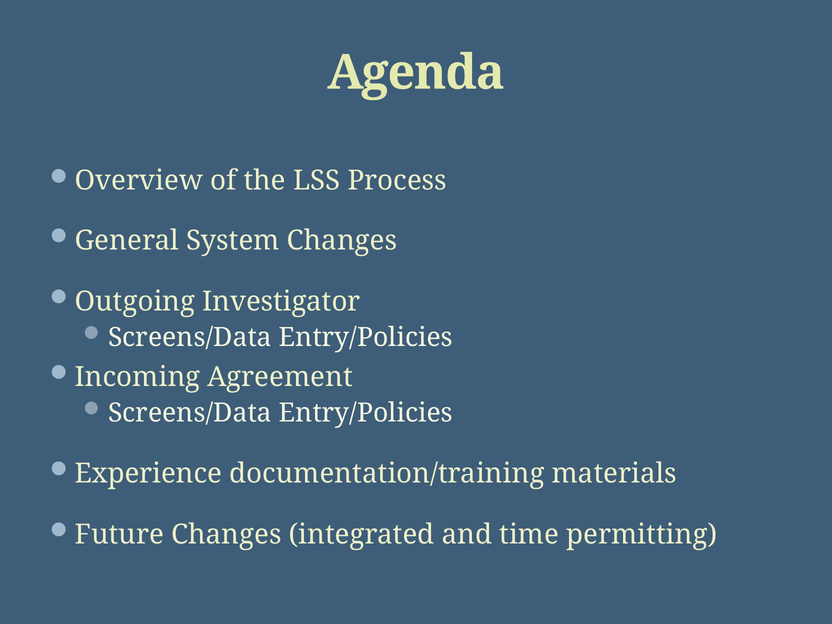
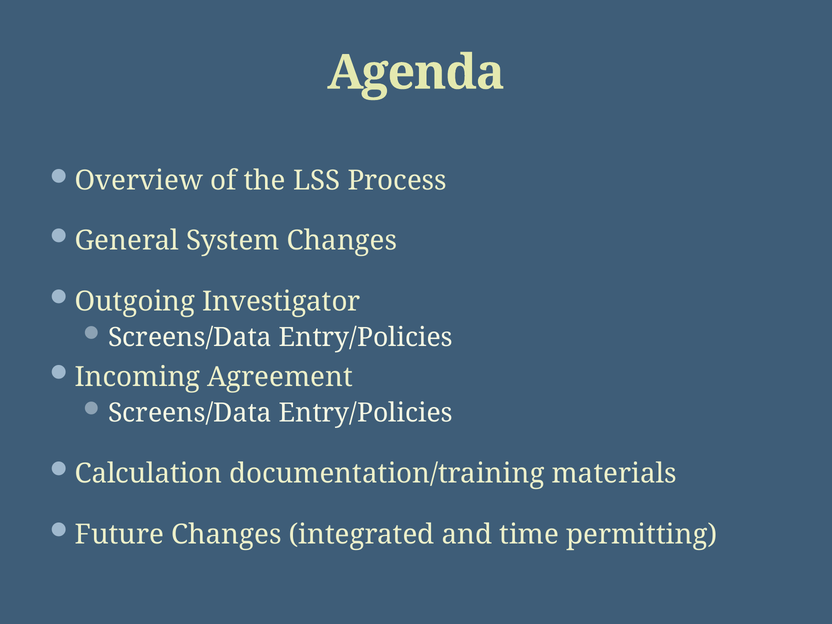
Experience: Experience -> Calculation
